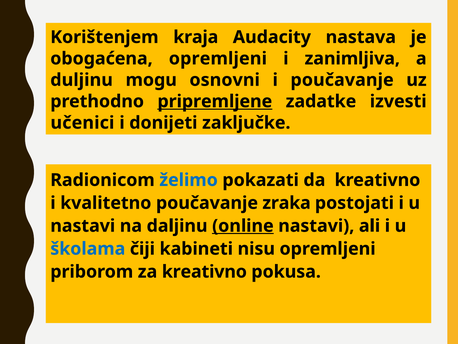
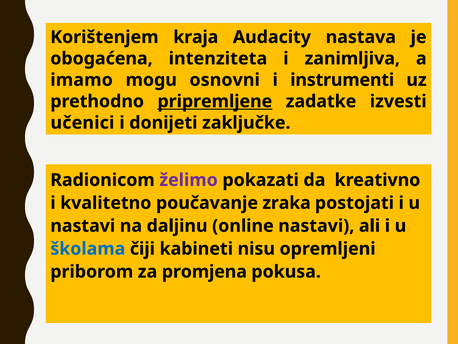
obogaćena opremljeni: opremljeni -> intenziteta
duljinu: duljinu -> imamo
i poučavanje: poučavanje -> instrumenti
želimo colour: blue -> purple
online underline: present -> none
za kreativno: kreativno -> promjena
